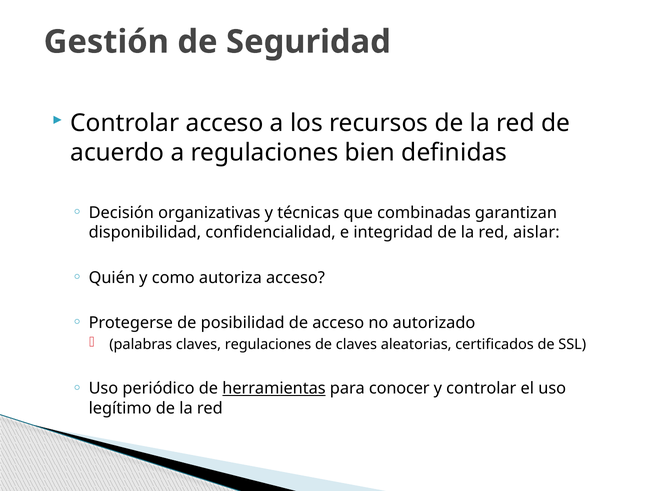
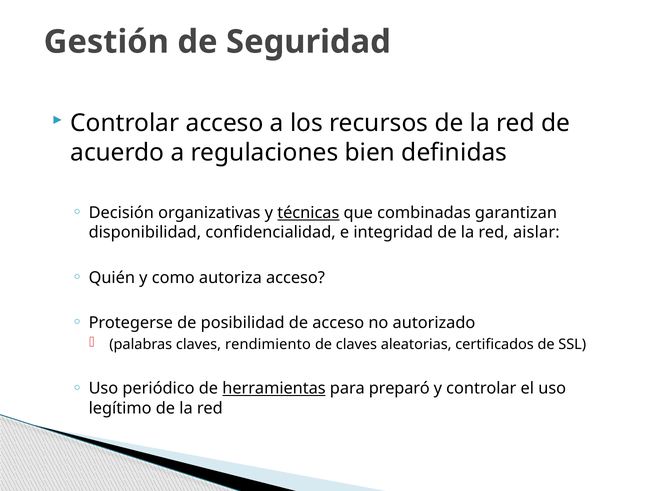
técnicas underline: none -> present
claves regulaciones: regulaciones -> rendimiento
conocer: conocer -> preparó
